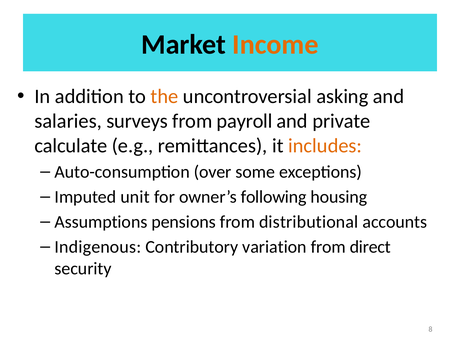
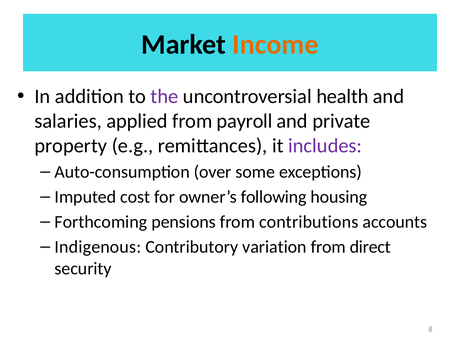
the colour: orange -> purple
asking: asking -> health
surveys: surveys -> applied
calculate: calculate -> property
includes colour: orange -> purple
unit: unit -> cost
Assumptions: Assumptions -> Forthcoming
distributional: distributional -> contributions
